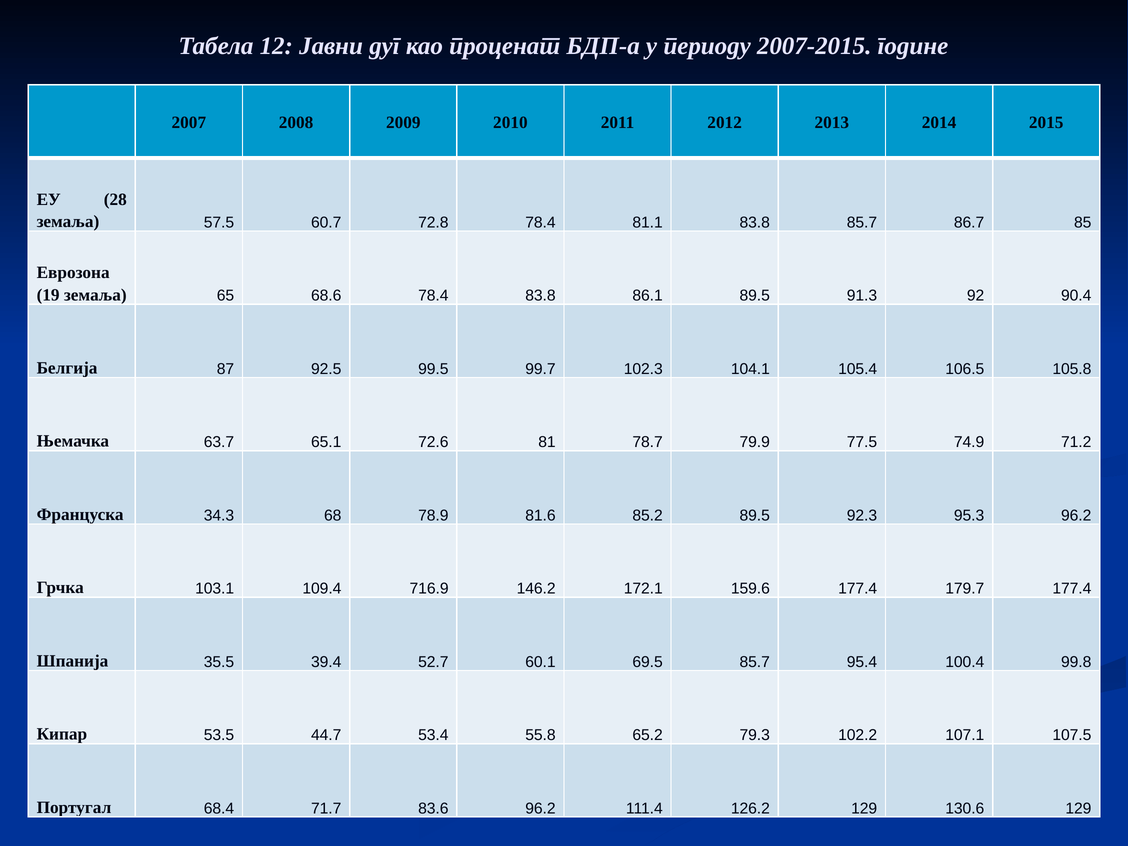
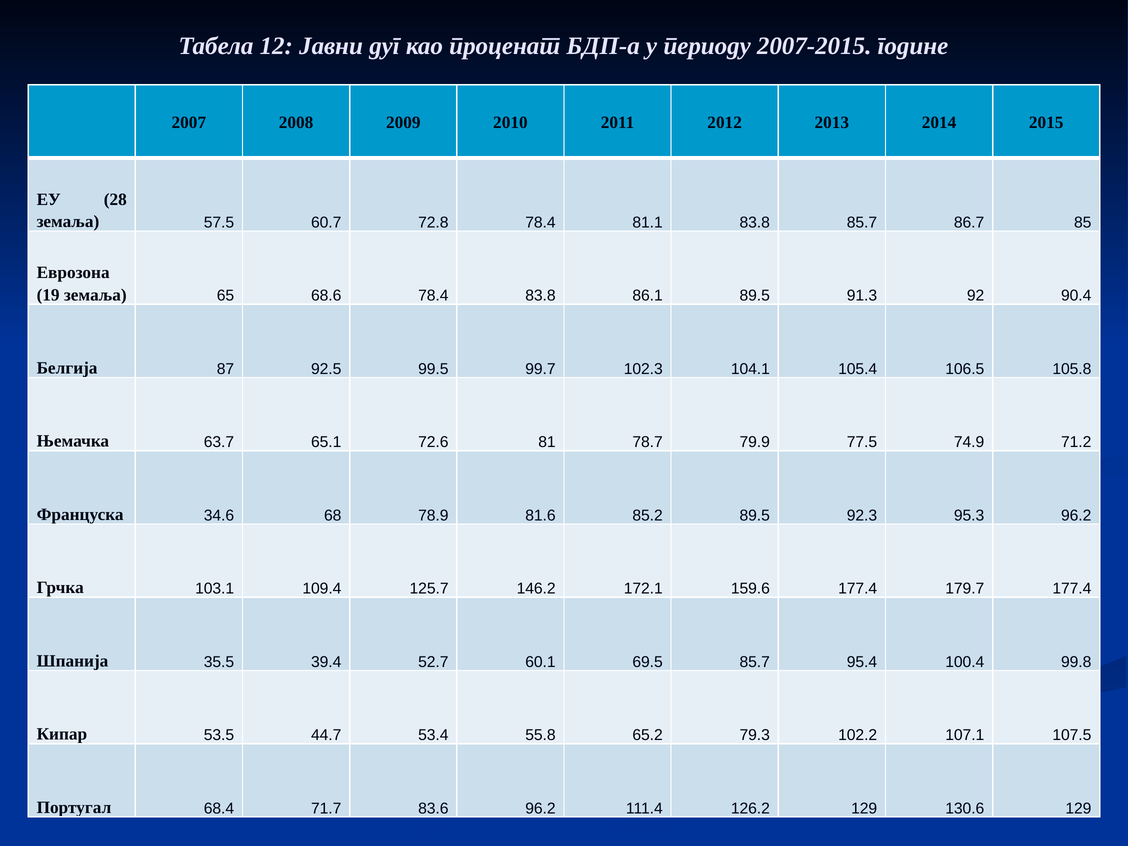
34.3: 34.3 -> 34.6
716.9: 716.9 -> 125.7
